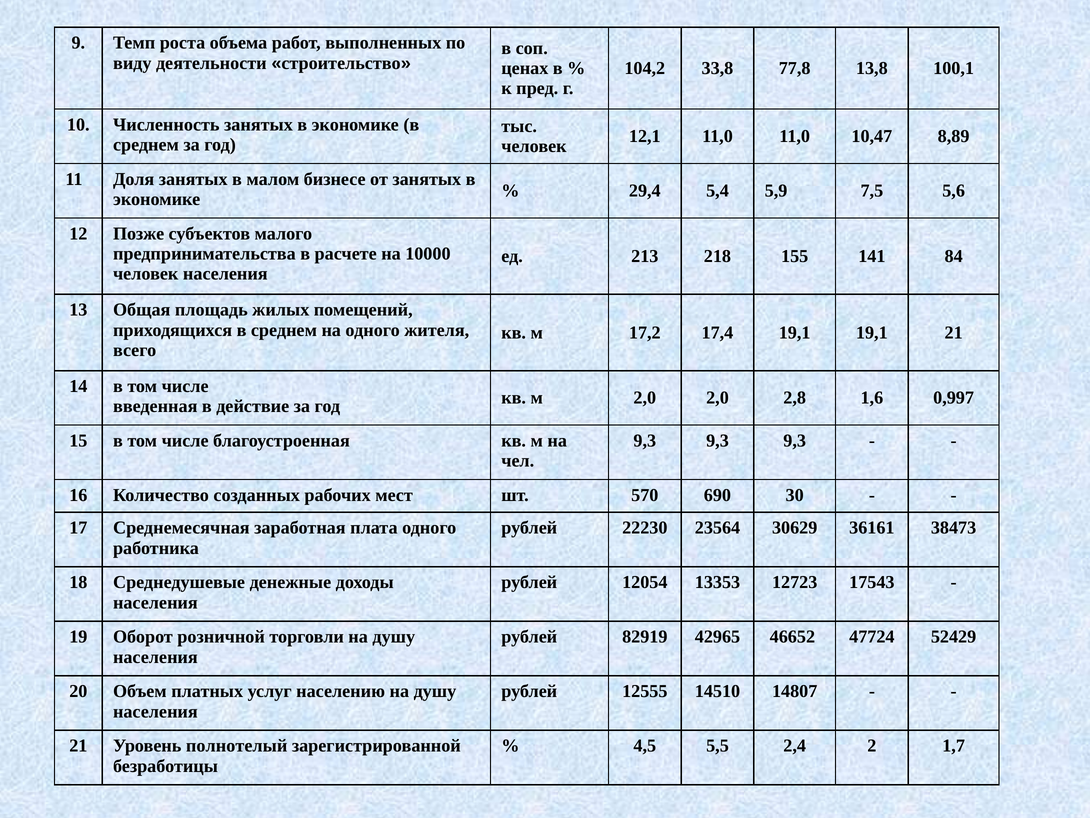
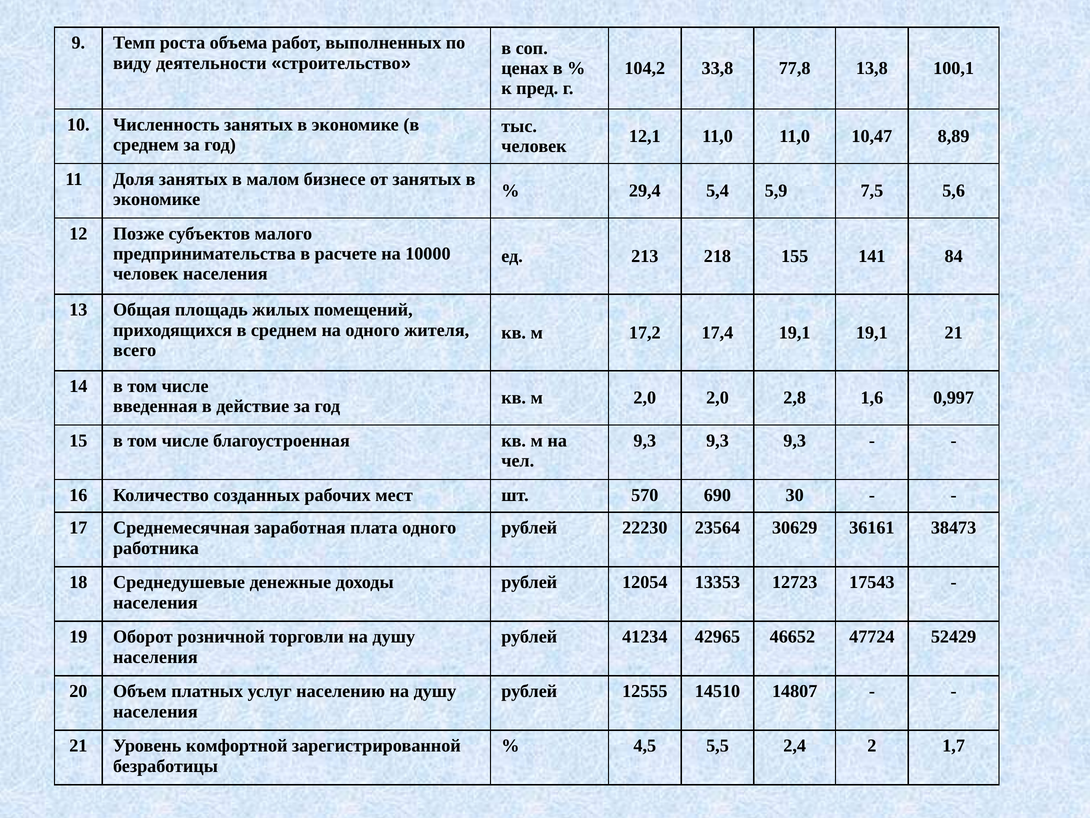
82919: 82919 -> 41234
полнотелый: полнотелый -> комфортной
